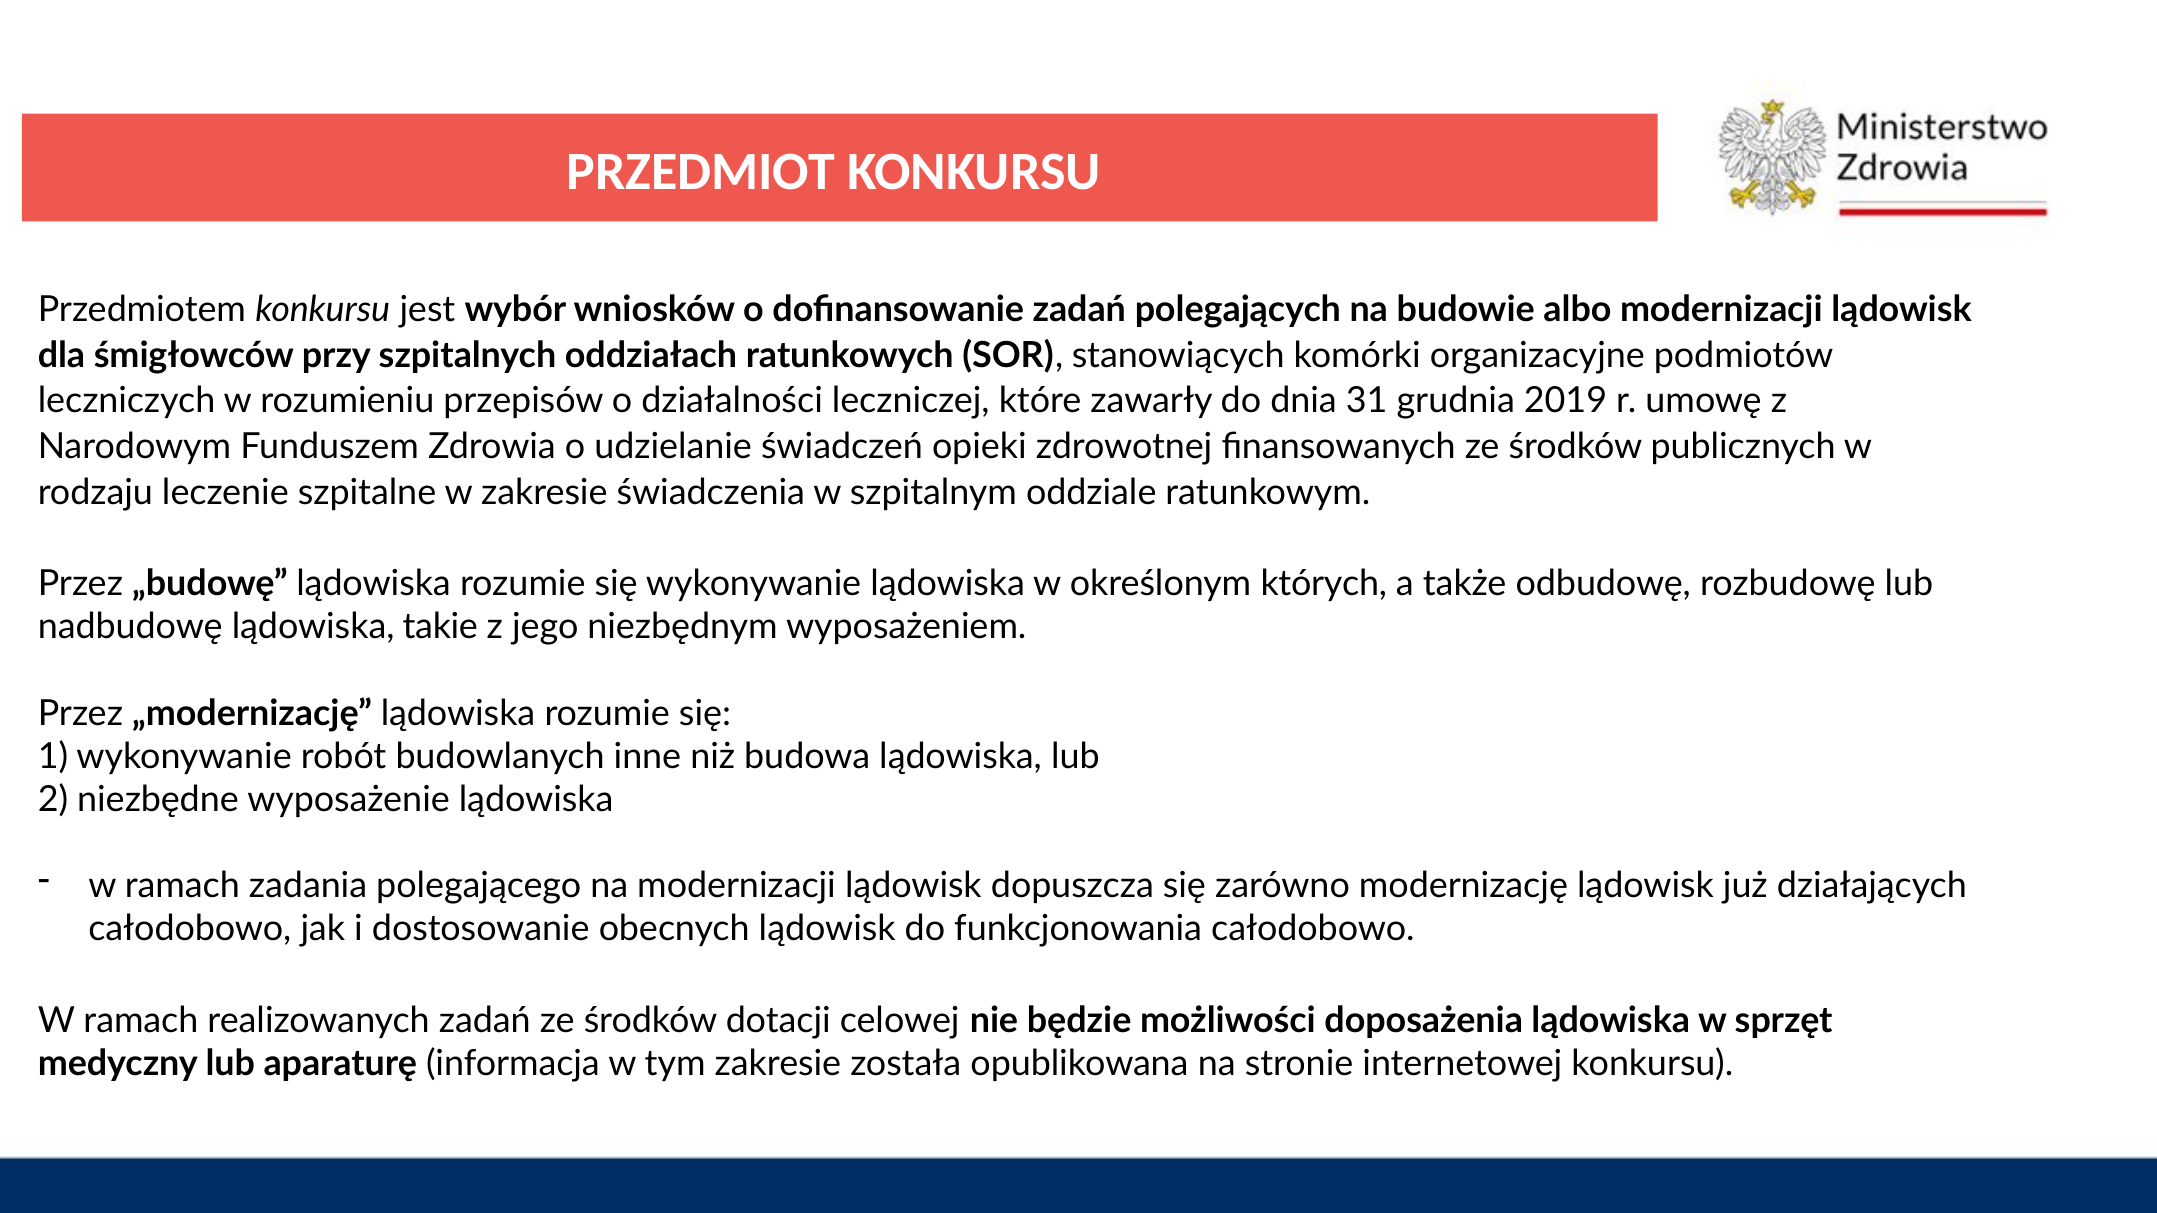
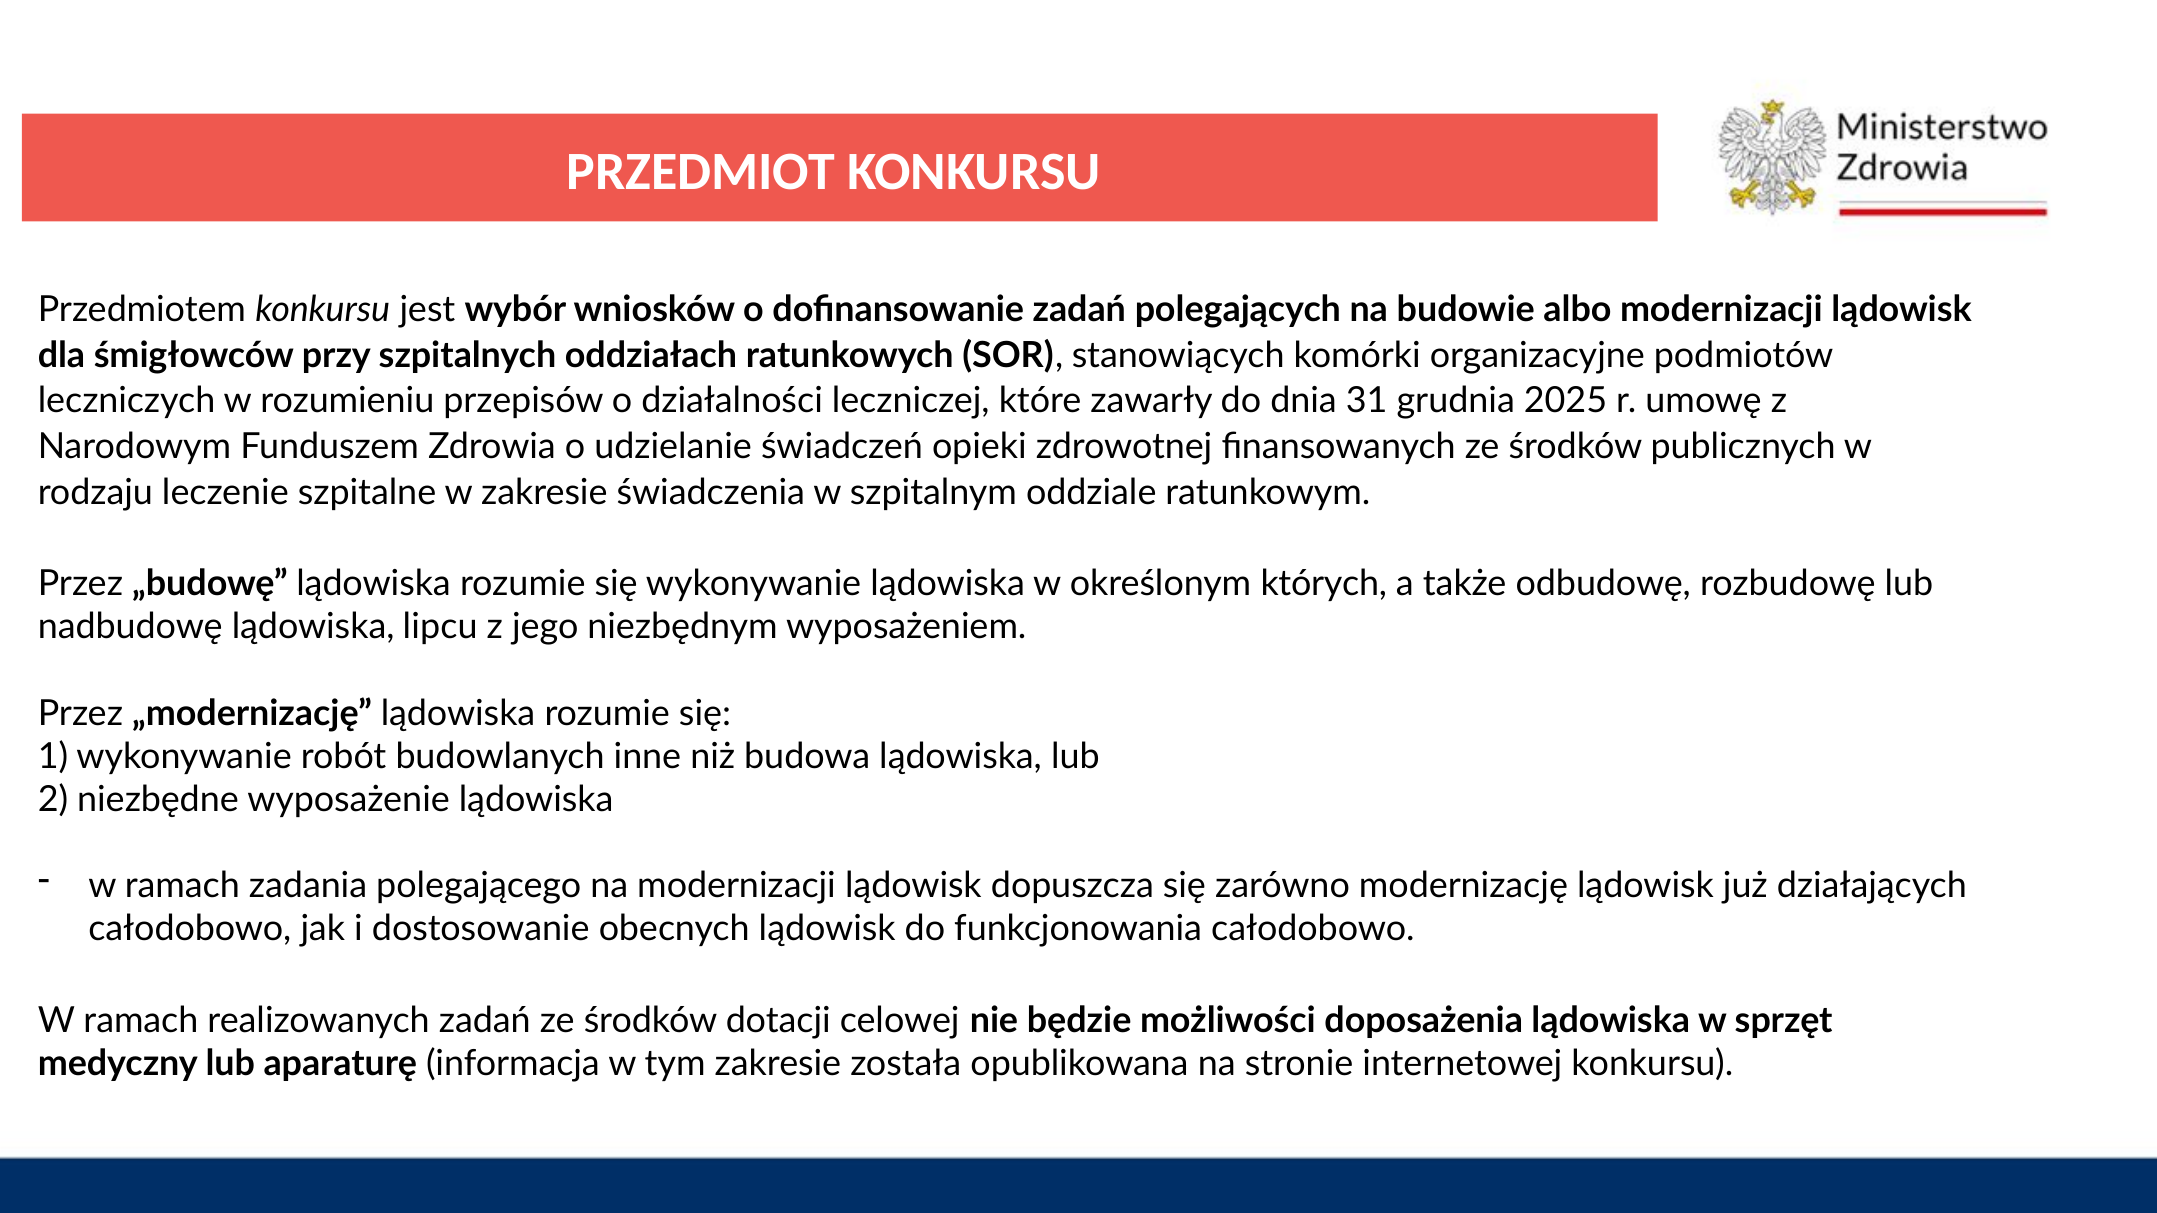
2019: 2019 -> 2025
takie: takie -> lipcu
